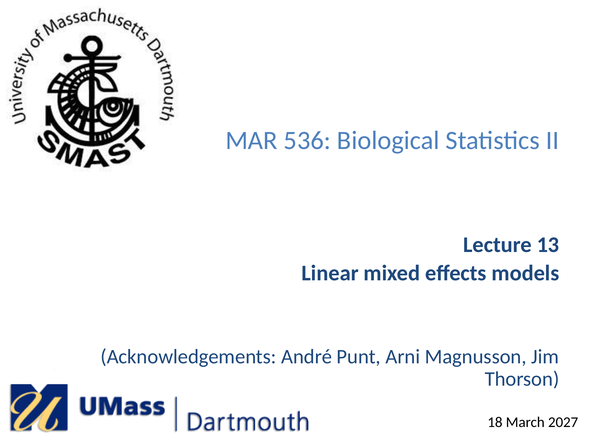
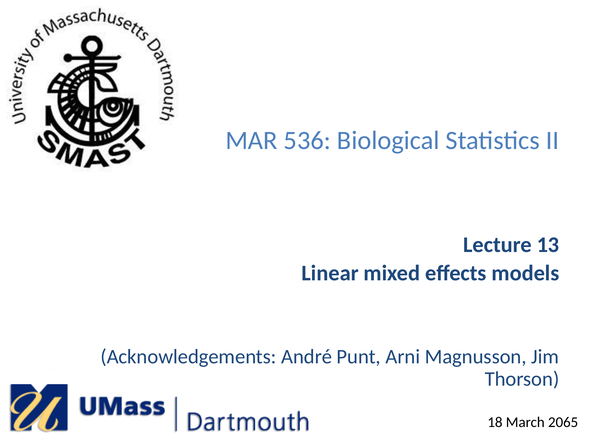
2027: 2027 -> 2065
